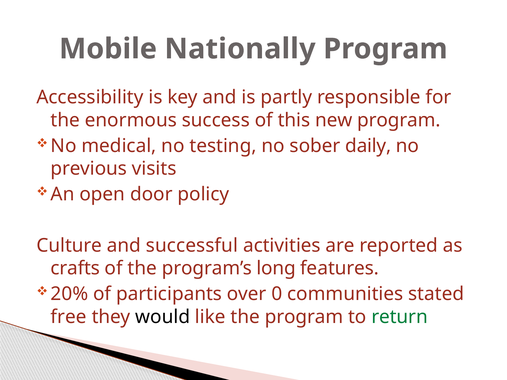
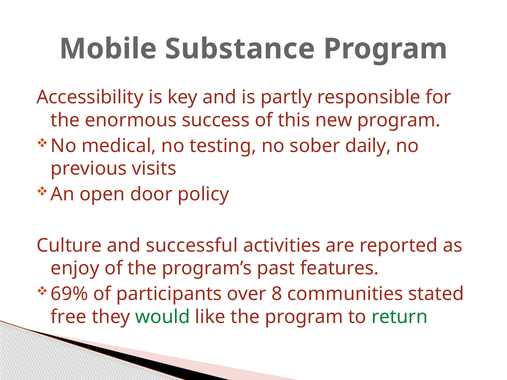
Nationally: Nationally -> Substance
crafts: crafts -> enjoy
long: long -> past
20%: 20% -> 69%
0: 0 -> 8
would colour: black -> green
